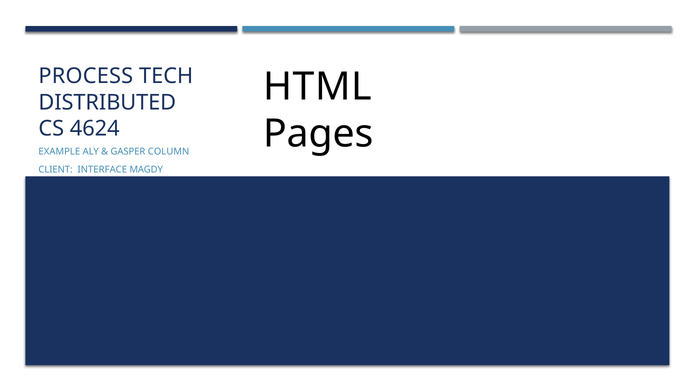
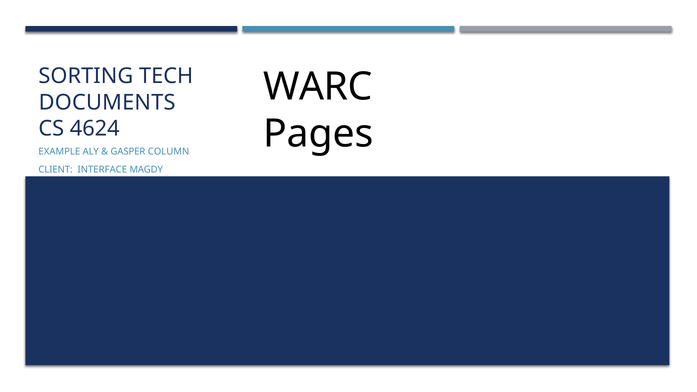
PROCESS: PROCESS -> SORTING
HTML: HTML -> WARC
DISTRIBUTED: DISTRIBUTED -> DOCUMENTS
